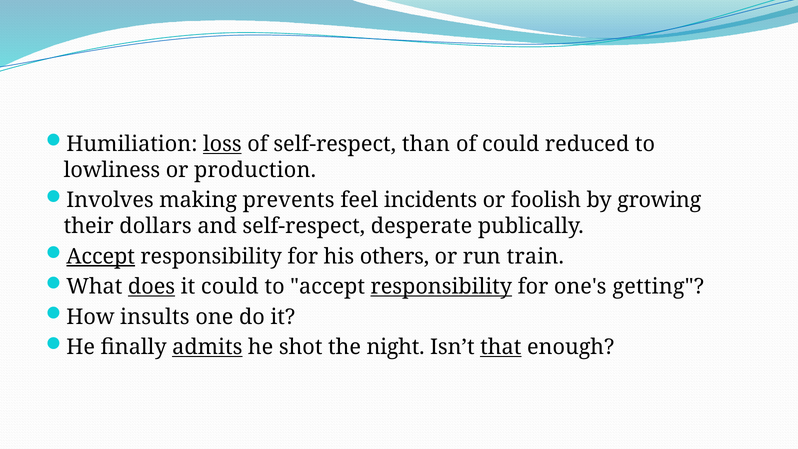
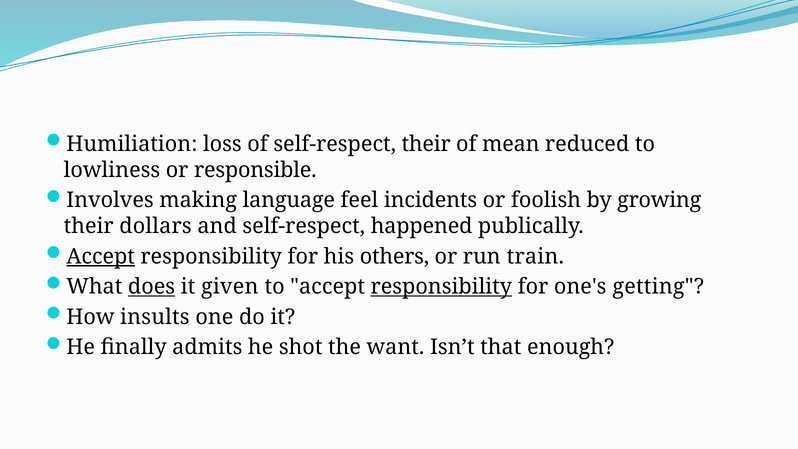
loss underline: present -> none
self-respect than: than -> their
of could: could -> mean
production: production -> responsible
prevents: prevents -> language
desperate: desperate -> happened
it could: could -> given
admits underline: present -> none
night: night -> want
that underline: present -> none
